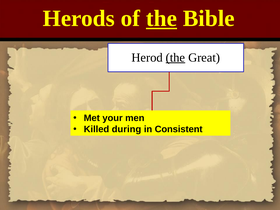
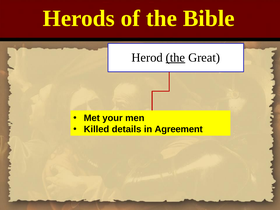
the at (161, 18) underline: present -> none
during: during -> details
Consistent: Consistent -> Agreement
